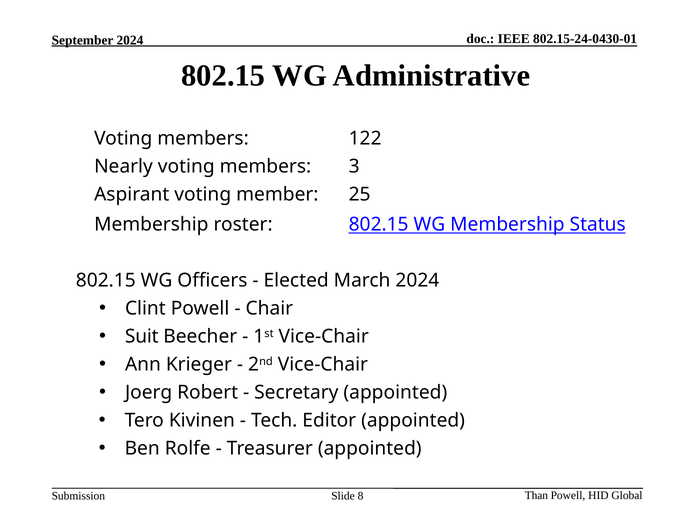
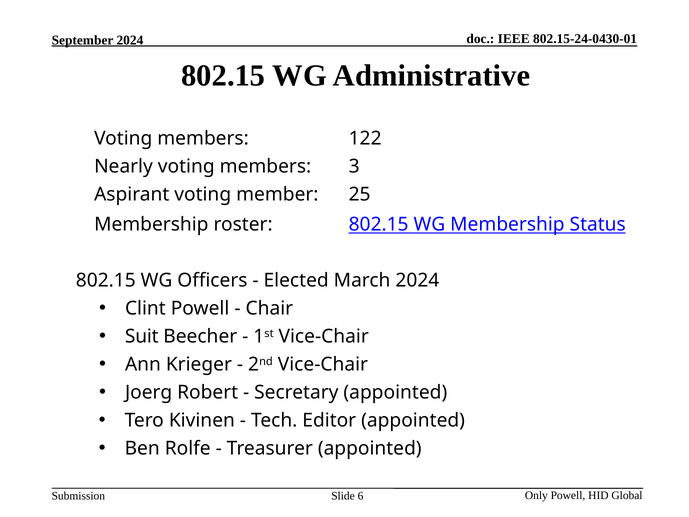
Than: Than -> Only
8: 8 -> 6
